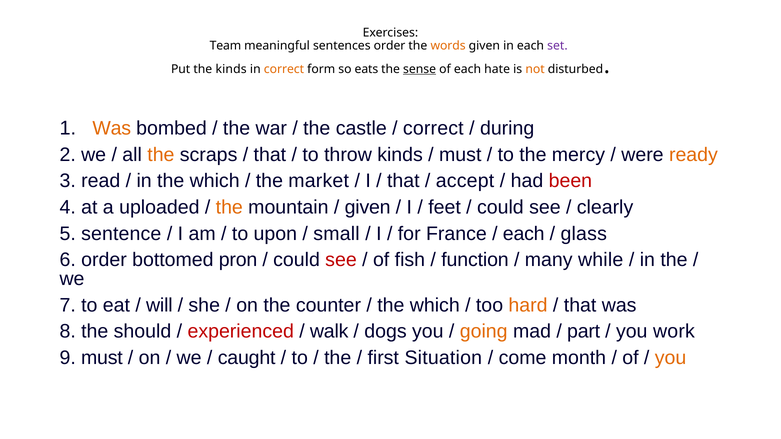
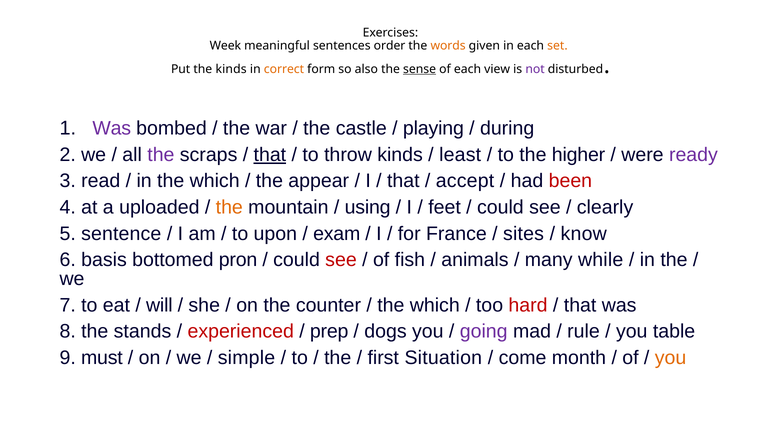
Team: Team -> Week
set colour: purple -> orange
eats: eats -> also
hate: hate -> view
not colour: orange -> purple
Was at (112, 129) colour: orange -> purple
correct at (433, 129): correct -> playing
the at (161, 155) colour: orange -> purple
that at (270, 155) underline: none -> present
must at (460, 155): must -> least
mercy: mercy -> higher
ready colour: orange -> purple
market: market -> appear
given at (368, 207): given -> using
small: small -> exam
each at (524, 234): each -> sites
glass: glass -> know
6 order: order -> basis
function: function -> animals
hard colour: orange -> red
should: should -> stands
walk: walk -> prep
going colour: orange -> purple
part: part -> rule
work: work -> table
caught: caught -> simple
